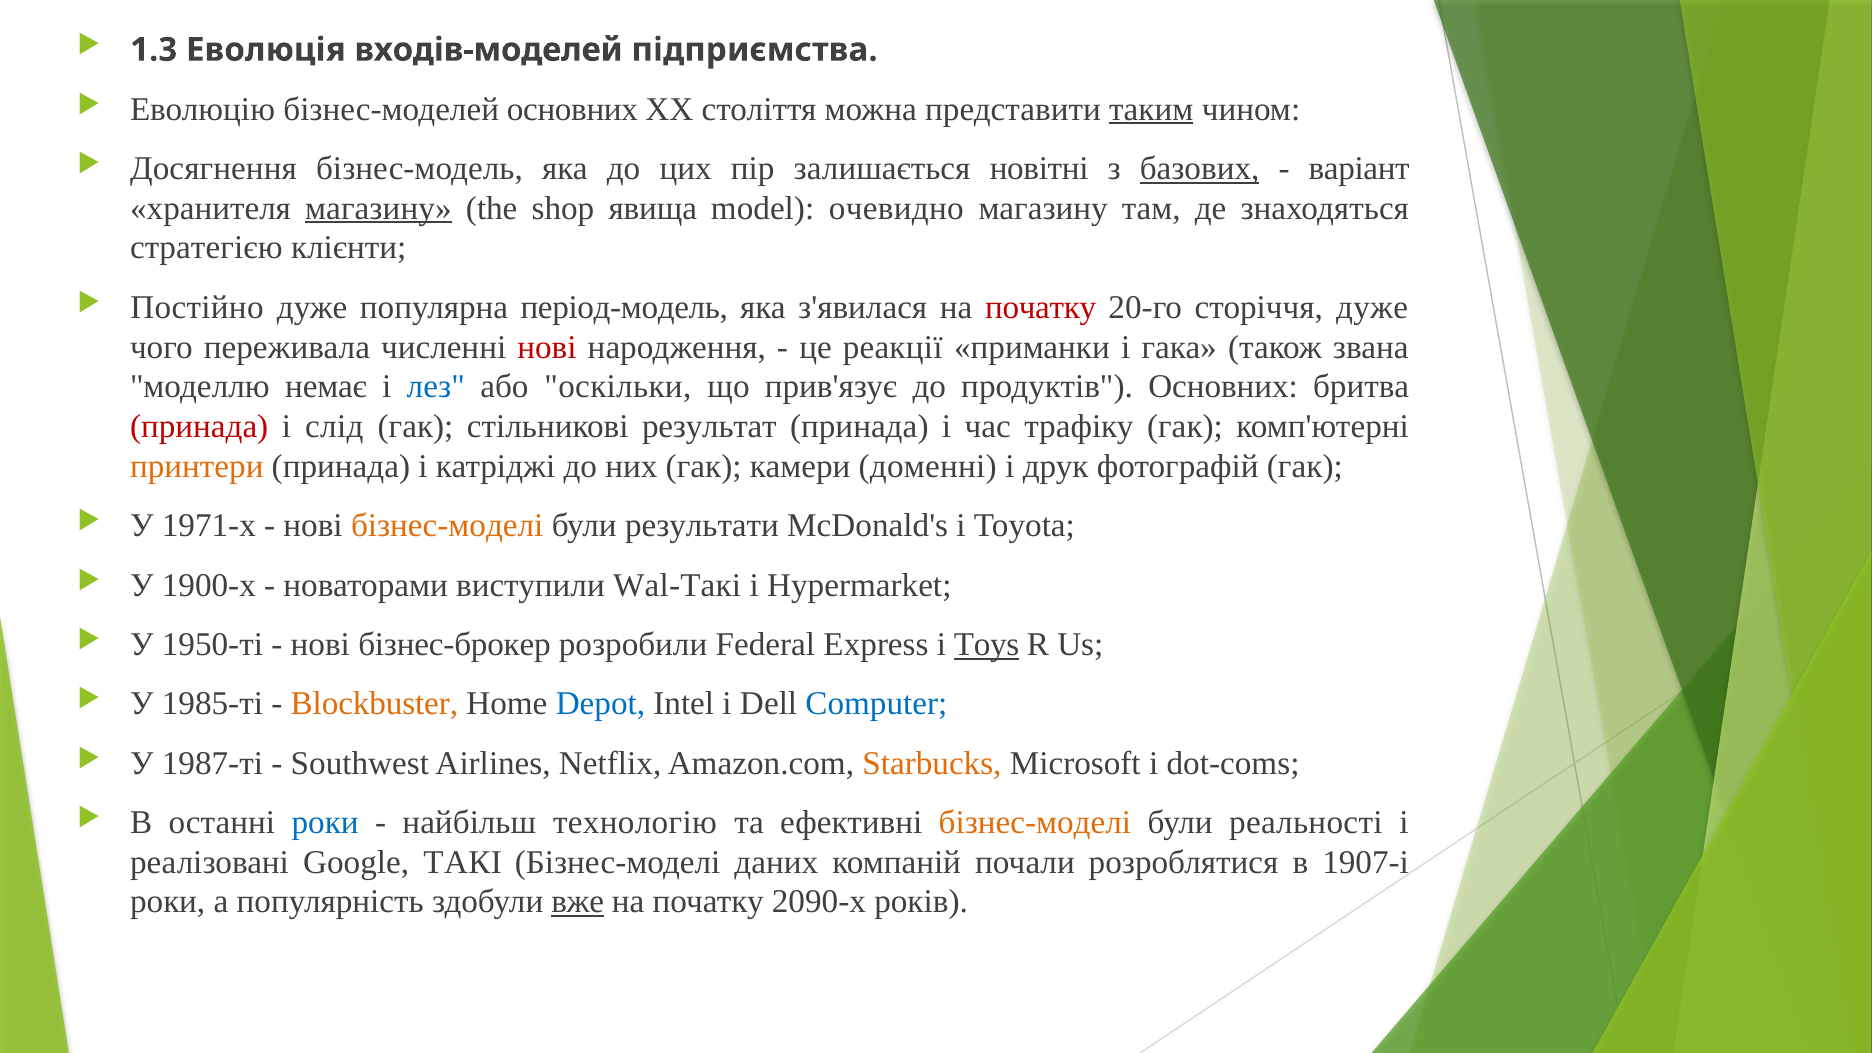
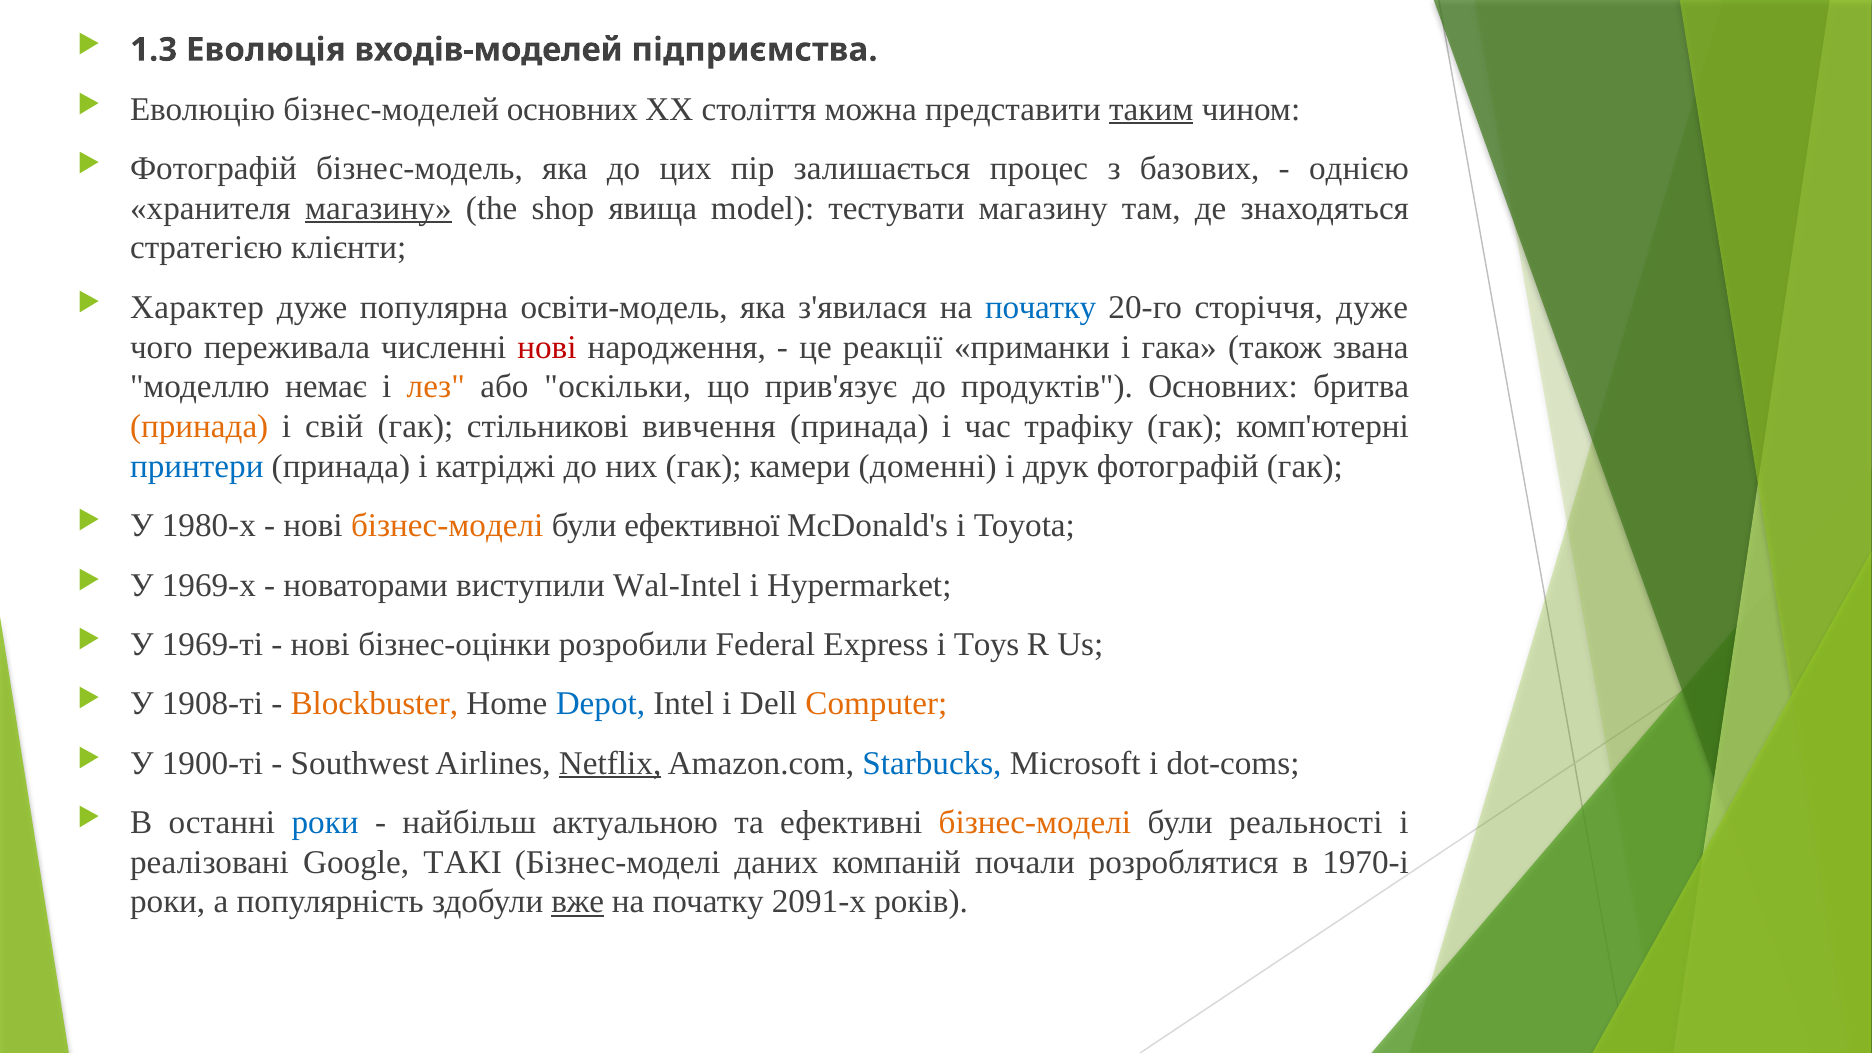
Досягнення at (213, 168): Досягнення -> Фотографій
новітні: новітні -> процес
базових underline: present -> none
варіант: варіант -> однією
очевидно: очевидно -> тестувати
Постійно: Постійно -> Характер
період-модель: період-модель -> освіти-модель
початку at (1041, 307) colour: red -> blue
лез colour: blue -> orange
принада at (199, 427) colour: red -> orange
слід: слід -> свій
результат: результат -> вивчення
принтери colour: orange -> blue
1971-х: 1971-х -> 1980-х
результати: результати -> ефективної
1900-х: 1900-х -> 1969-х
Wal-Такі: Wal-Такі -> Wal-Intel
1950-ті: 1950-ті -> 1969-ті
бізнес-брокер: бізнес-брокер -> бізнес-оцінки
Toys underline: present -> none
1985-ті: 1985-ті -> 1908-ті
Computer colour: blue -> orange
1987-ті: 1987-ті -> 1900-ті
Netflix underline: none -> present
Starbucks colour: orange -> blue
технологію: технологію -> актуальною
1907-і: 1907-і -> 1970-і
2090-х: 2090-х -> 2091-х
